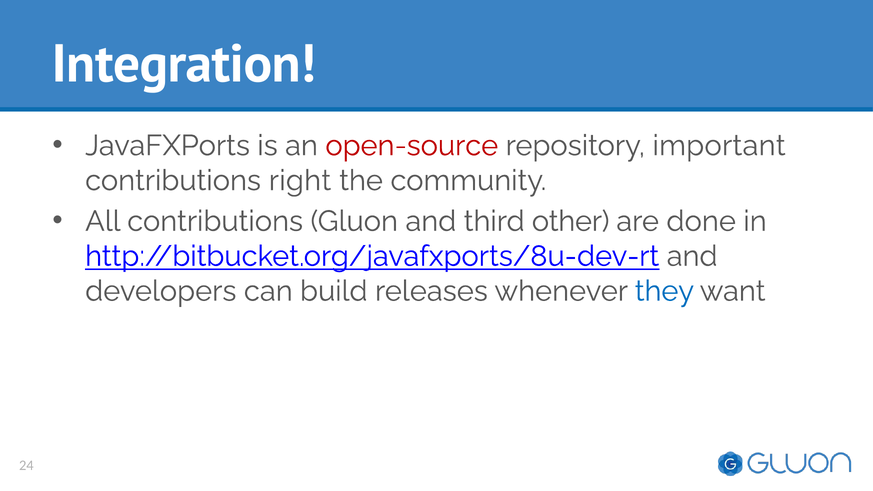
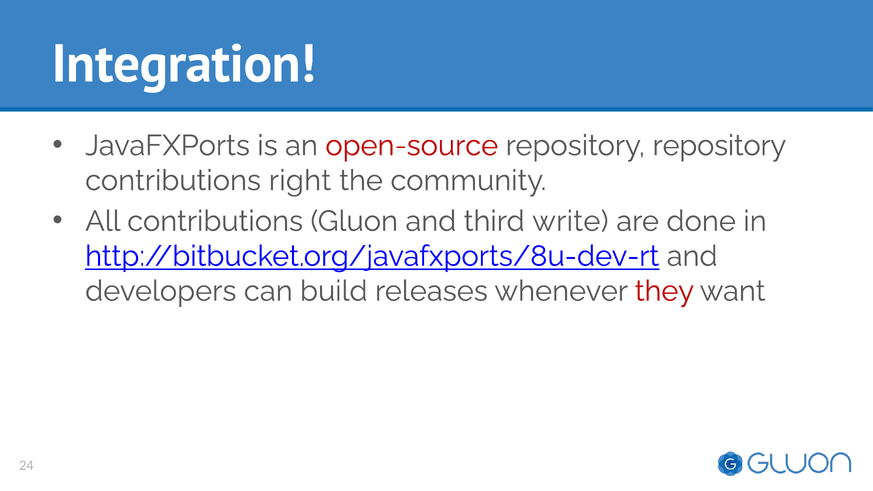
repository important: important -> repository
other: other -> write
they colour: blue -> red
